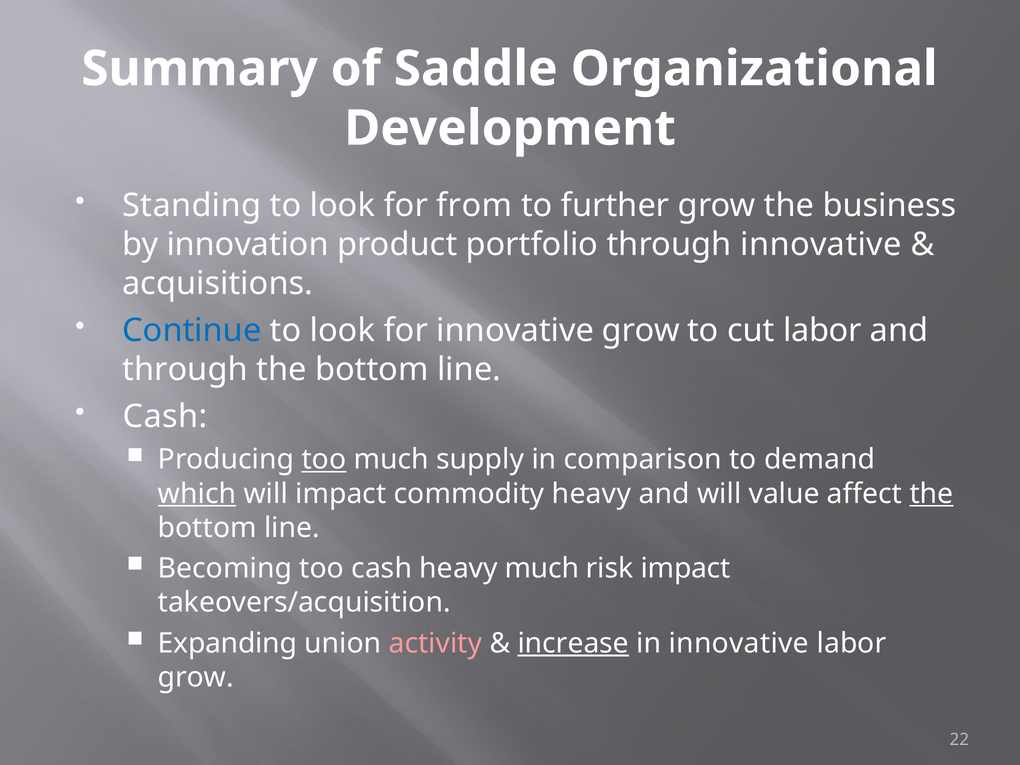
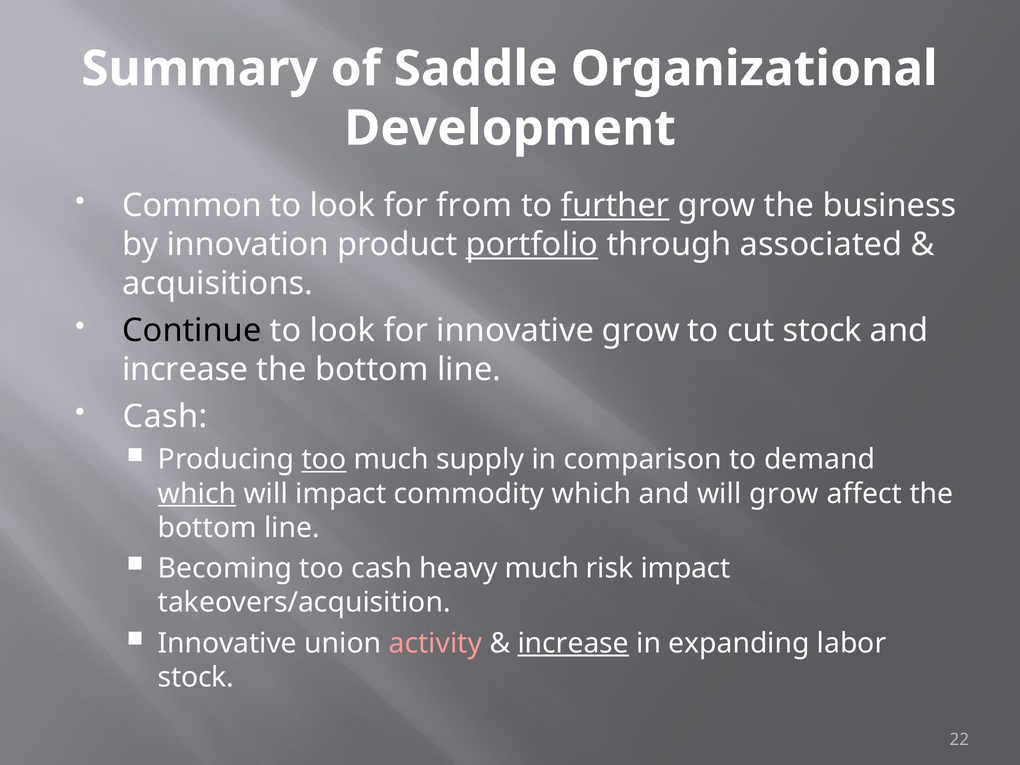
Standing: Standing -> Common
further underline: none -> present
portfolio underline: none -> present
through innovative: innovative -> associated
Continue colour: blue -> black
cut labor: labor -> stock
through at (185, 370): through -> increase
commodity heavy: heavy -> which
will value: value -> grow
the at (931, 494) underline: present -> none
Expanding at (227, 643): Expanding -> Innovative
in innovative: innovative -> expanding
grow at (196, 677): grow -> stock
